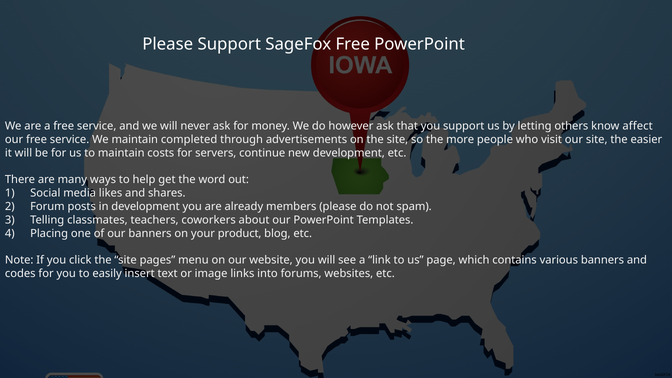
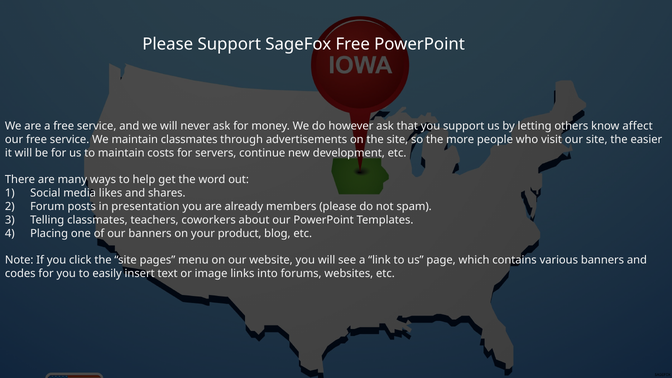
maintain completed: completed -> classmates
in development: development -> presentation
